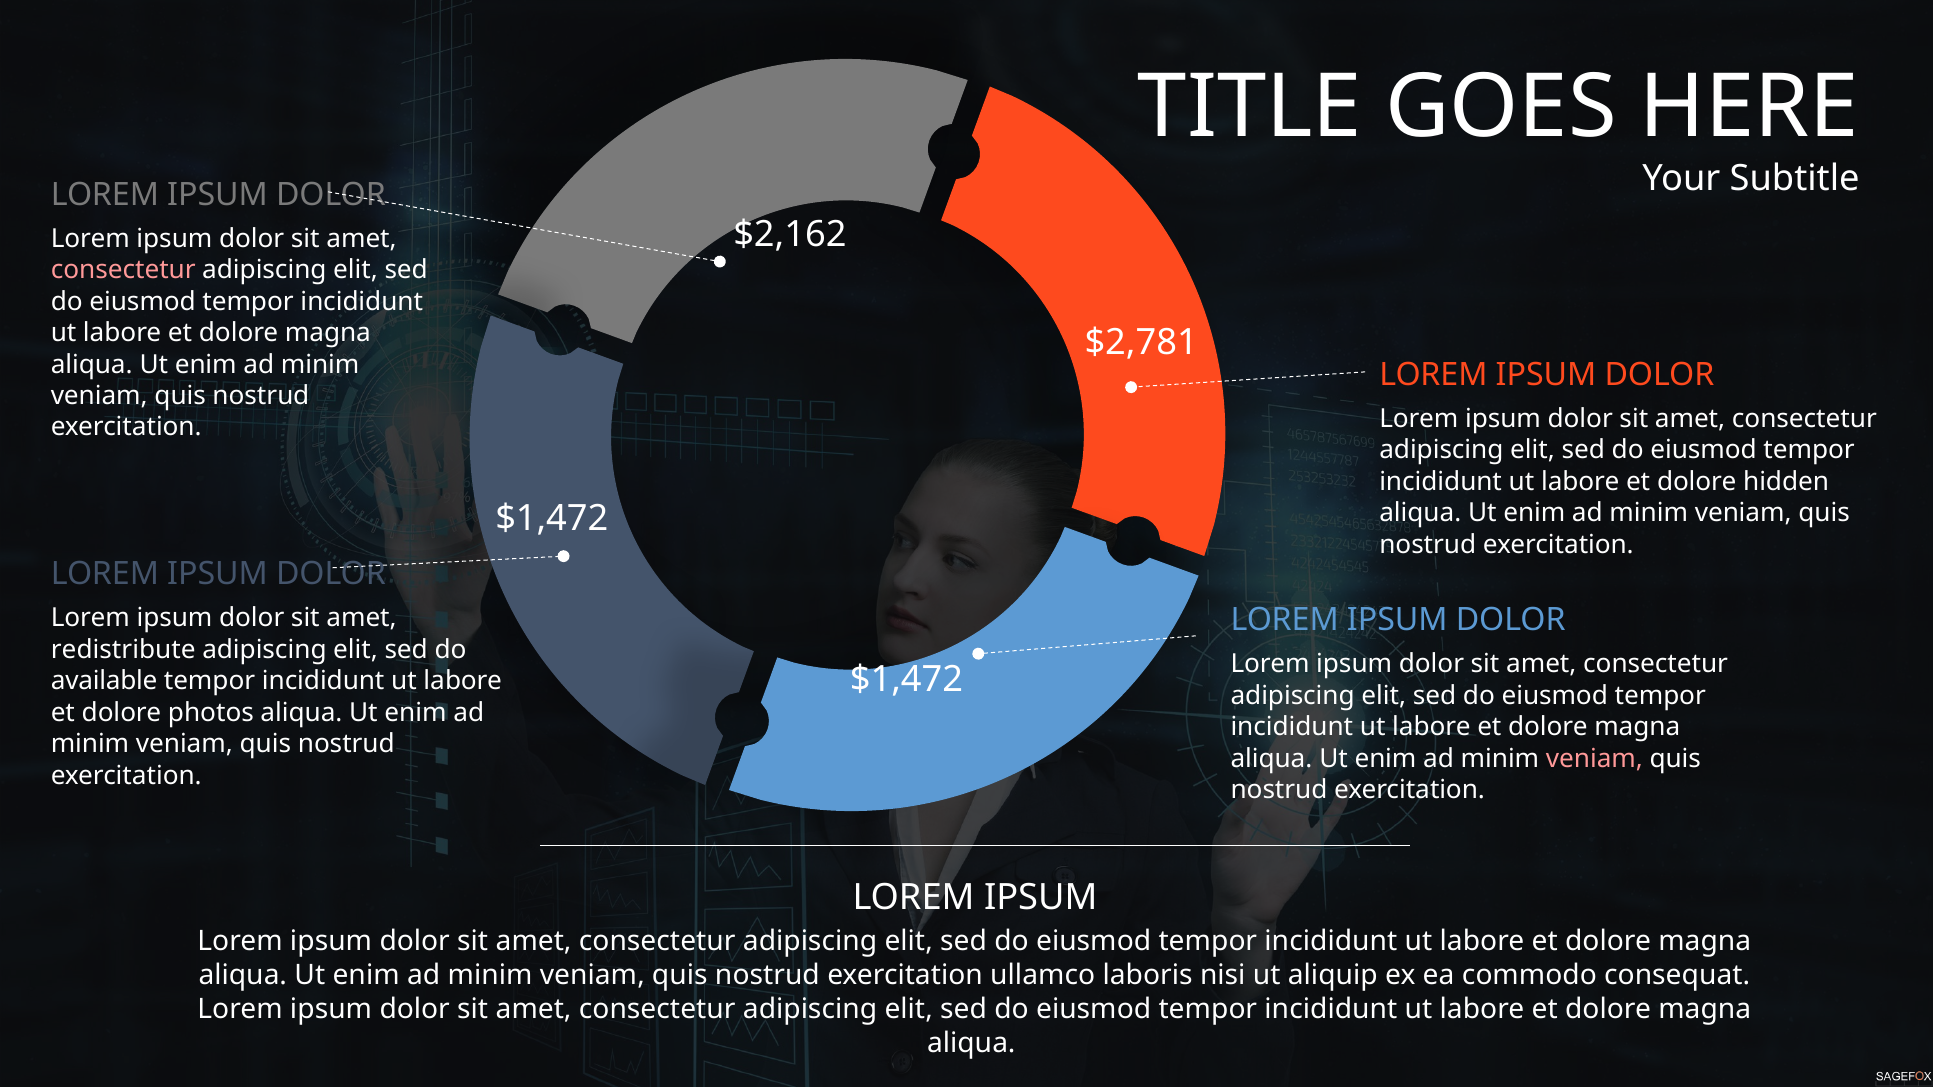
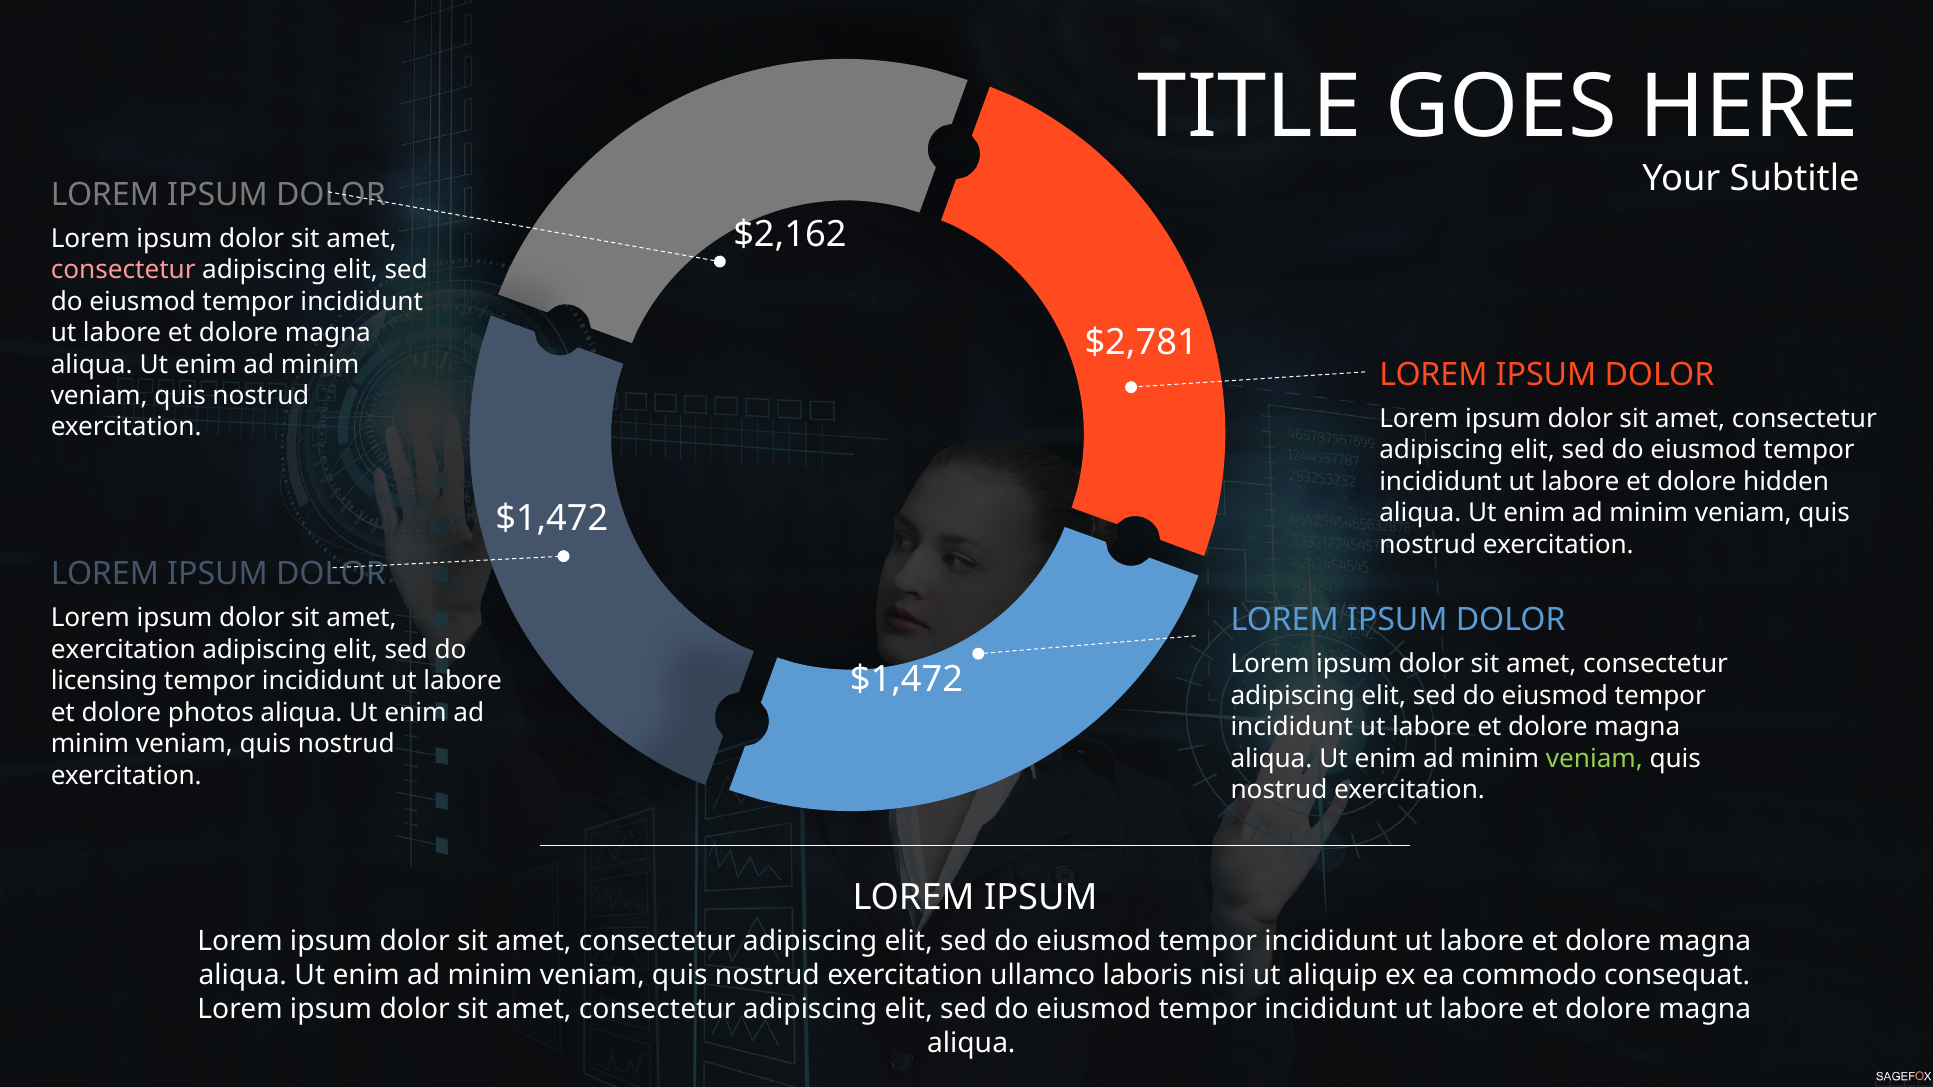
redistribute at (123, 650): redistribute -> exercitation
available: available -> licensing
veniam at (1594, 759) colour: pink -> light green
